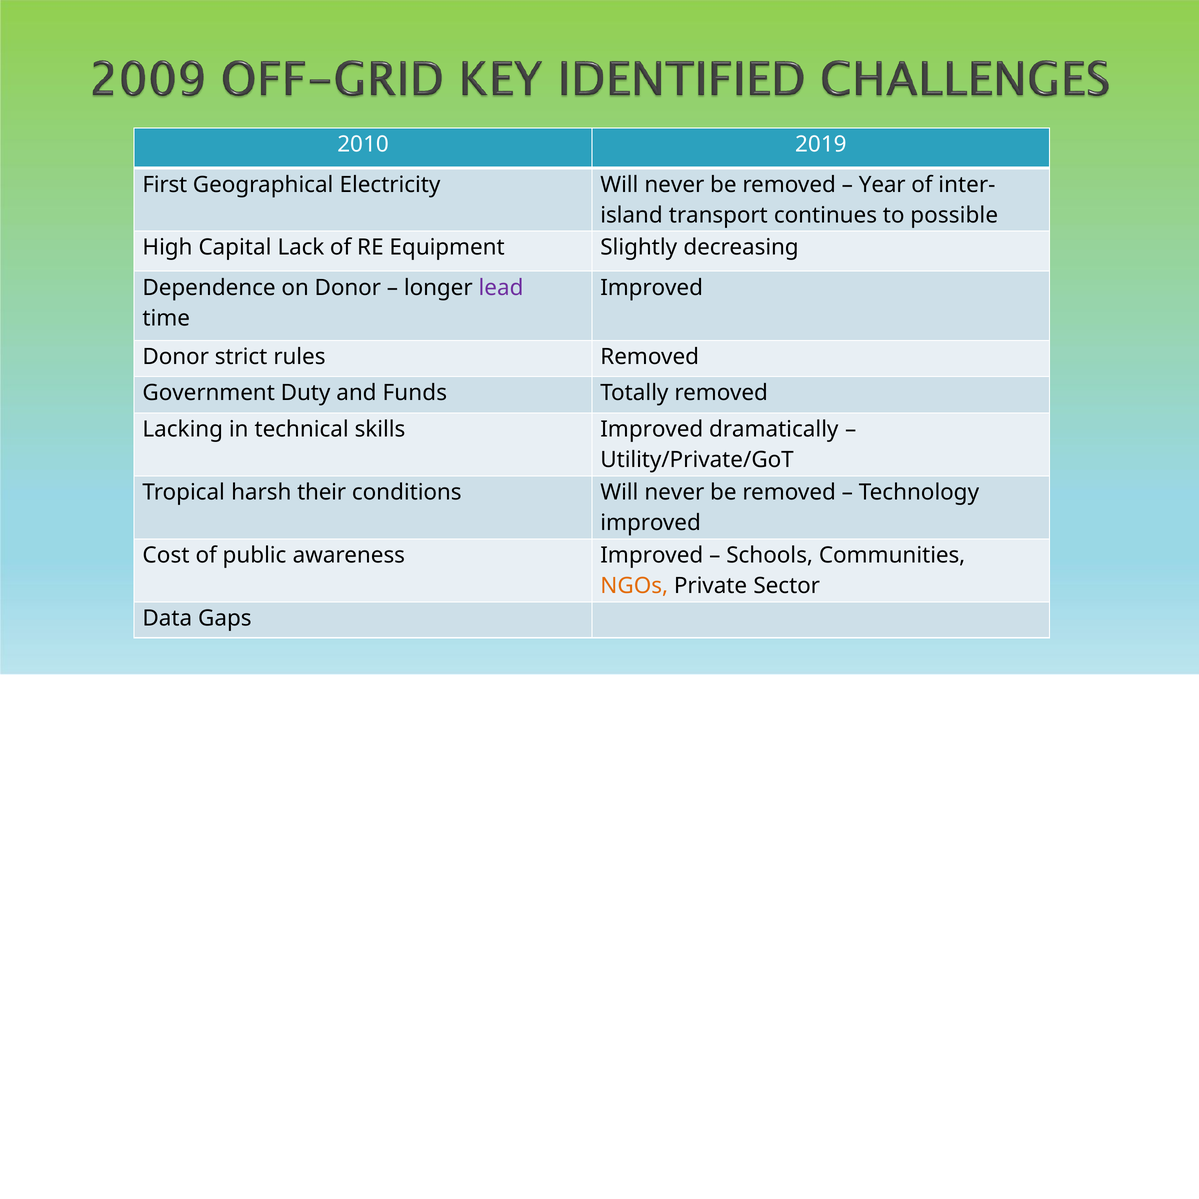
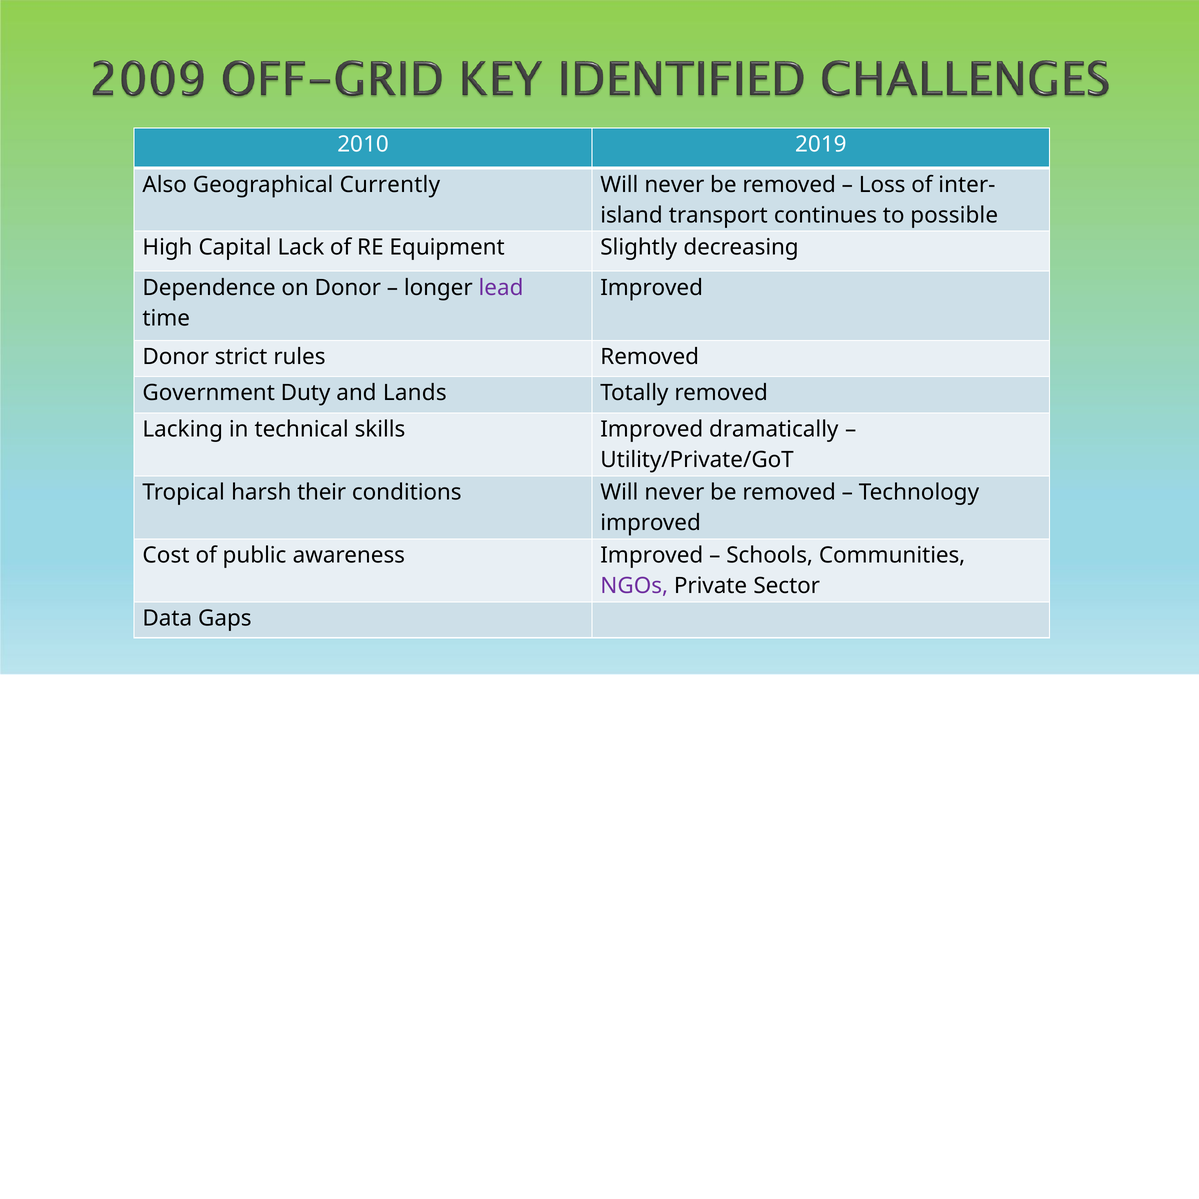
First: First -> Also
Electricity: Electricity -> Currently
Year: Year -> Loss
Funds: Funds -> Lands
NGOs colour: orange -> purple
